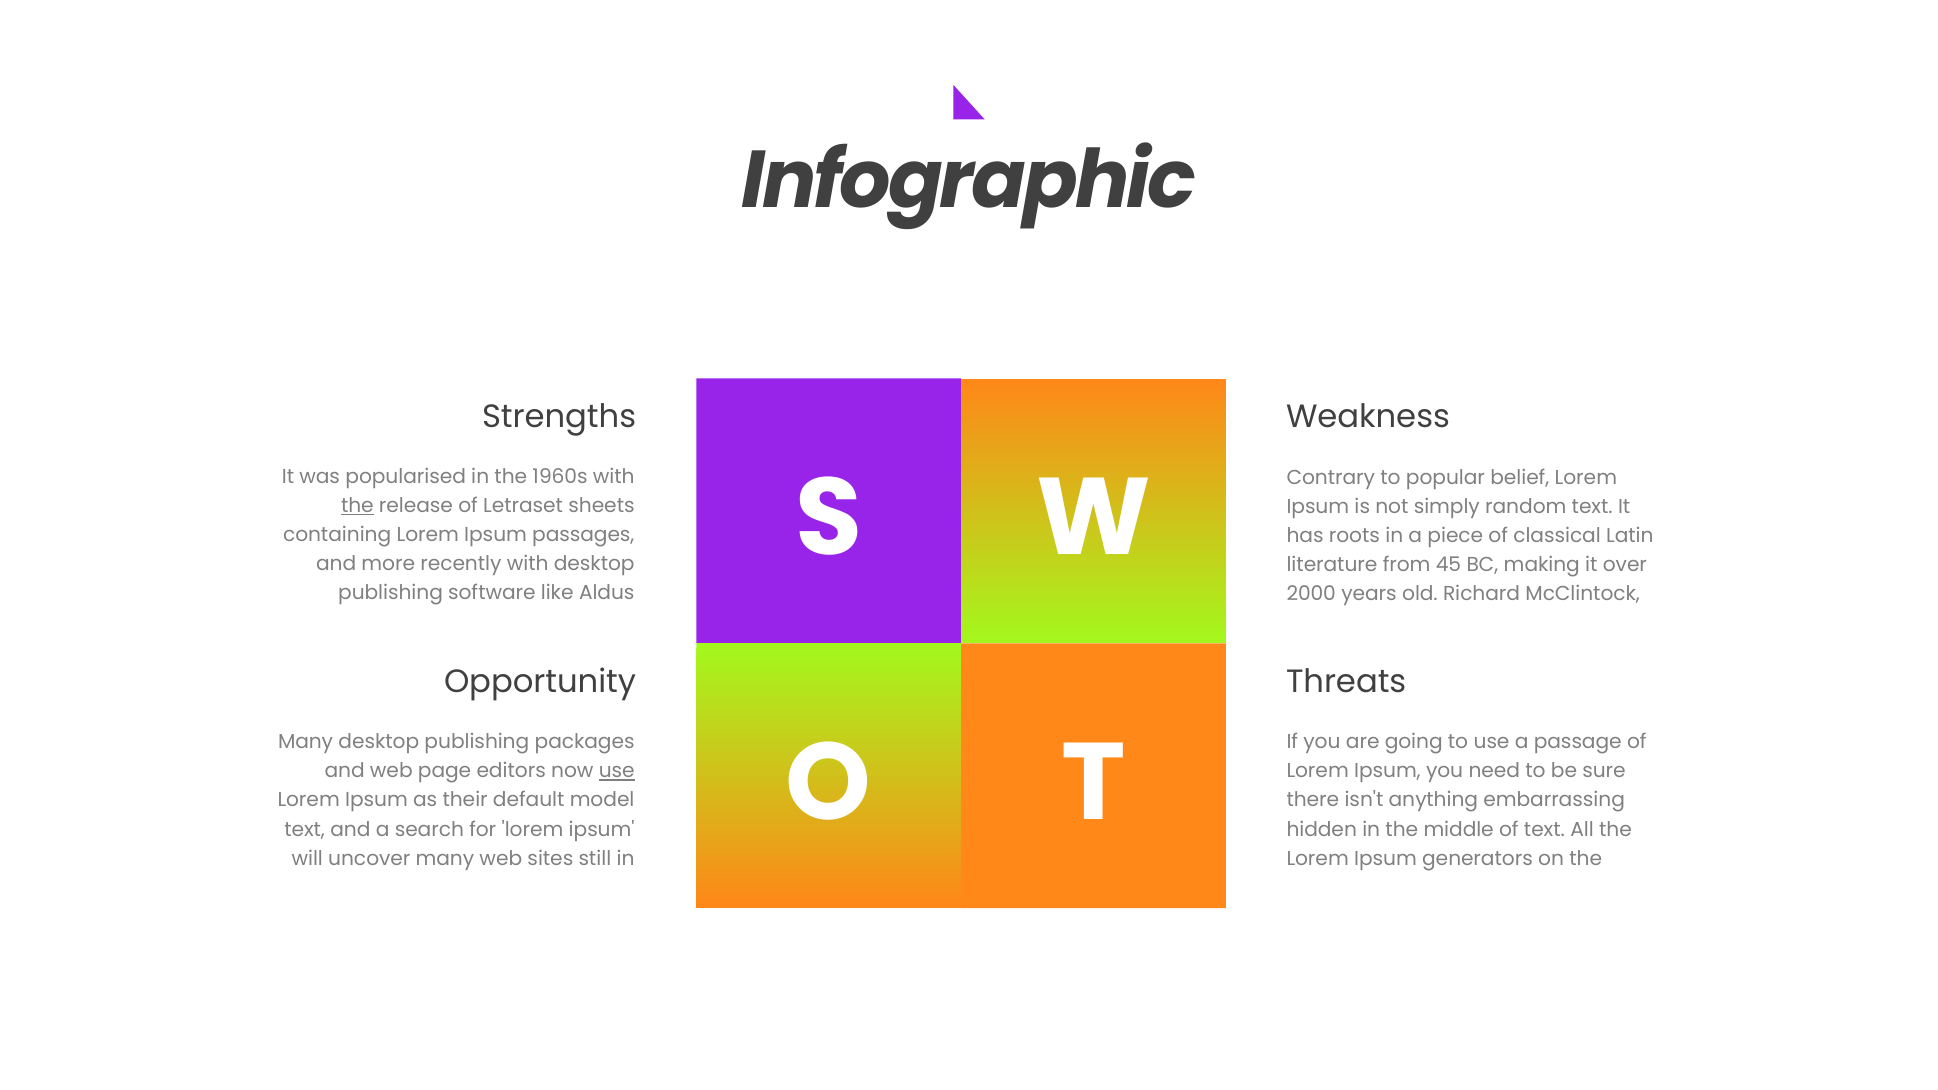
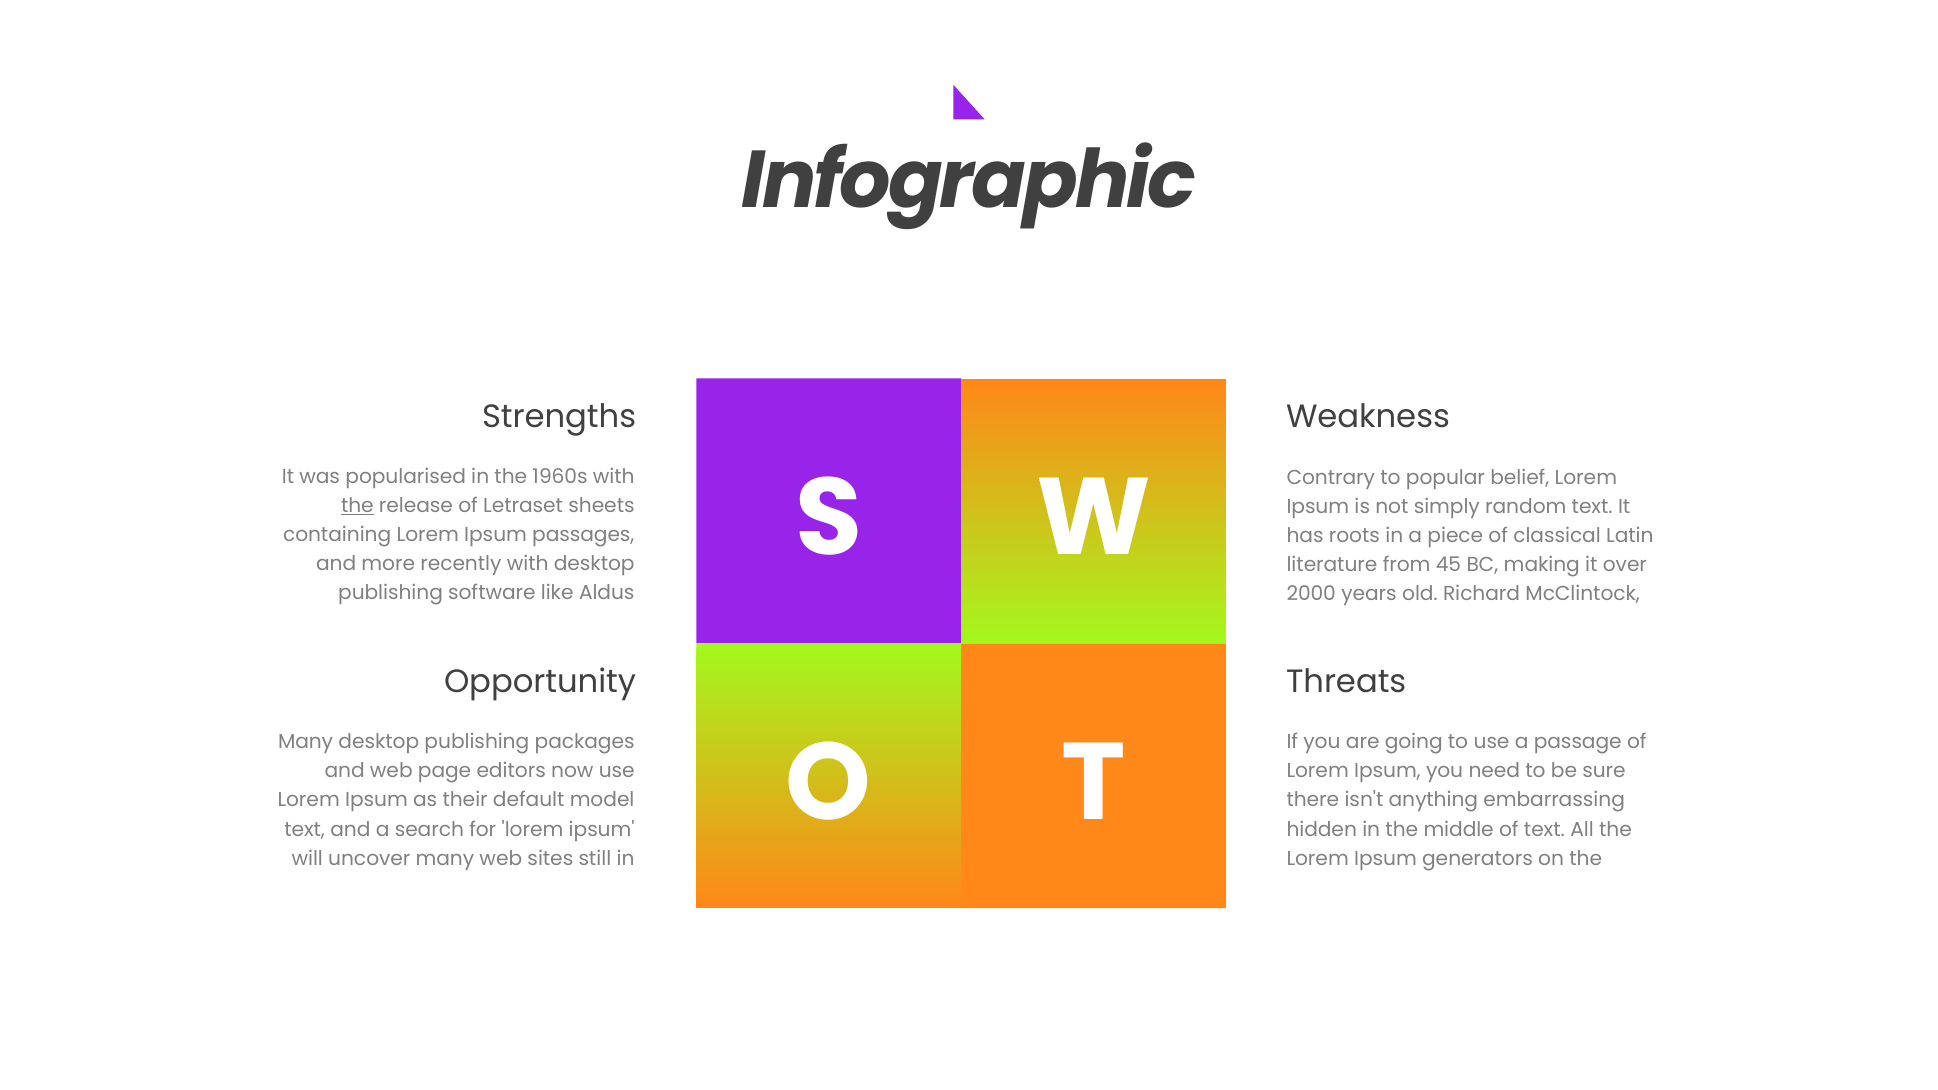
use at (617, 771) underline: present -> none
